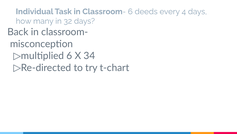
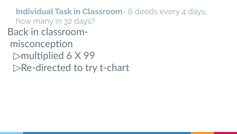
34: 34 -> 99
